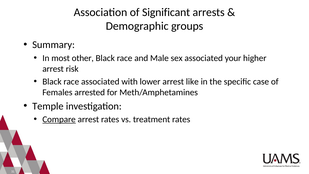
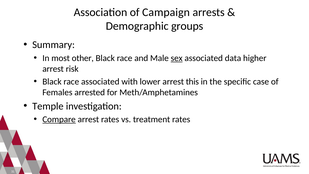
Significant: Significant -> Campaign
sex underline: none -> present
your: your -> data
like: like -> this
